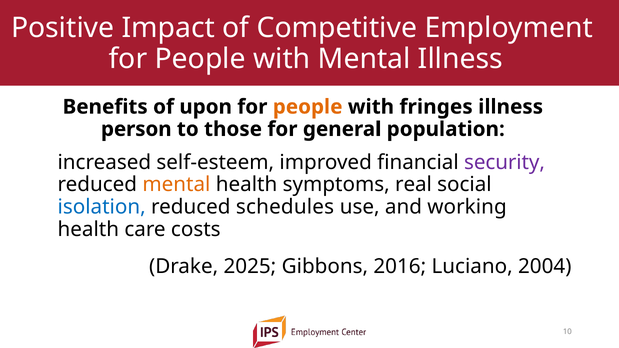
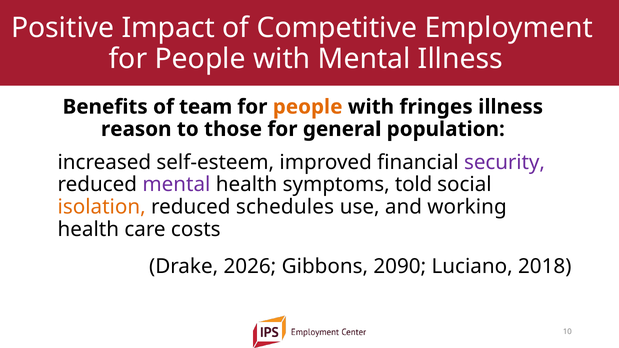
upon: upon -> team
person: person -> reason
mental at (176, 185) colour: orange -> purple
real: real -> told
isolation colour: blue -> orange
2025: 2025 -> 2026
2016: 2016 -> 2090
2004: 2004 -> 2018
